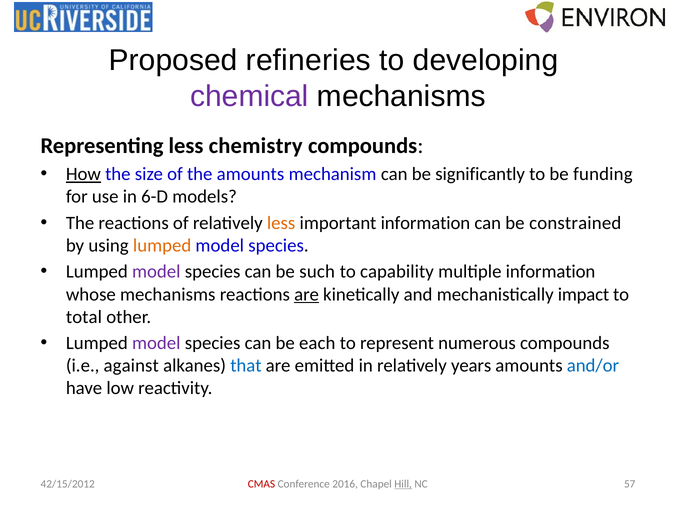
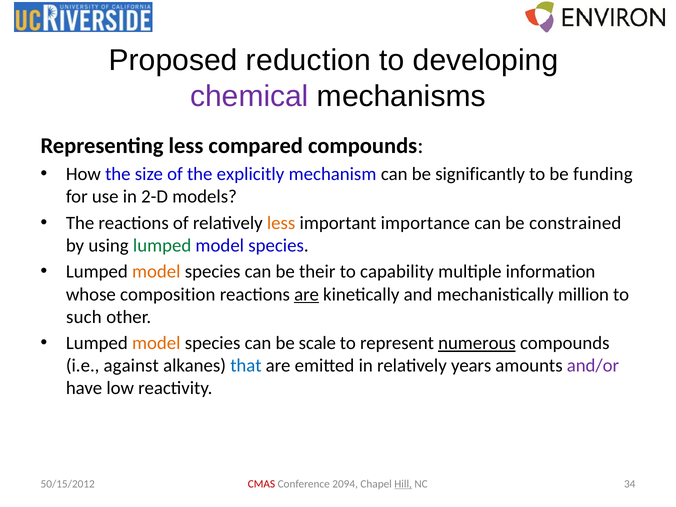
refineries: refineries -> reduction
chemistry: chemistry -> compared
How underline: present -> none
the amounts: amounts -> explicitly
6-D: 6-D -> 2-D
important information: information -> importance
lumped at (162, 245) colour: orange -> green
model at (156, 272) colour: purple -> orange
such: such -> their
whose mechanisms: mechanisms -> composition
impact: impact -> million
total: total -> such
model at (156, 343) colour: purple -> orange
each: each -> scale
numerous underline: none -> present
and/or colour: blue -> purple
2016: 2016 -> 2094
57: 57 -> 34
42/15/2012: 42/15/2012 -> 50/15/2012
